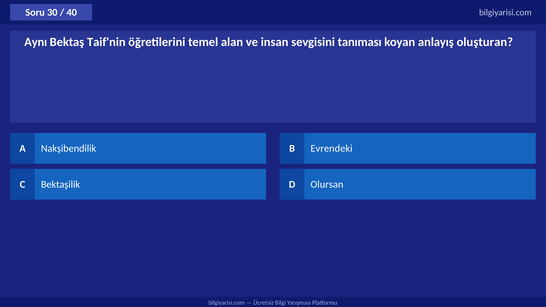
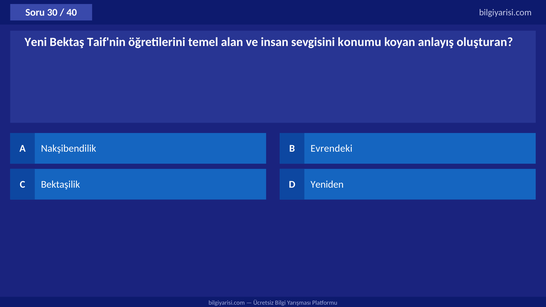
Aynı: Aynı -> Yeni
tanıması: tanıması -> konumu
Olursan: Olursan -> Yeniden
